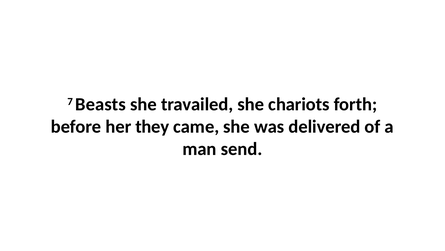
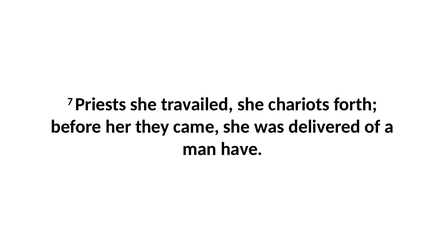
Beasts: Beasts -> Priests
send: send -> have
